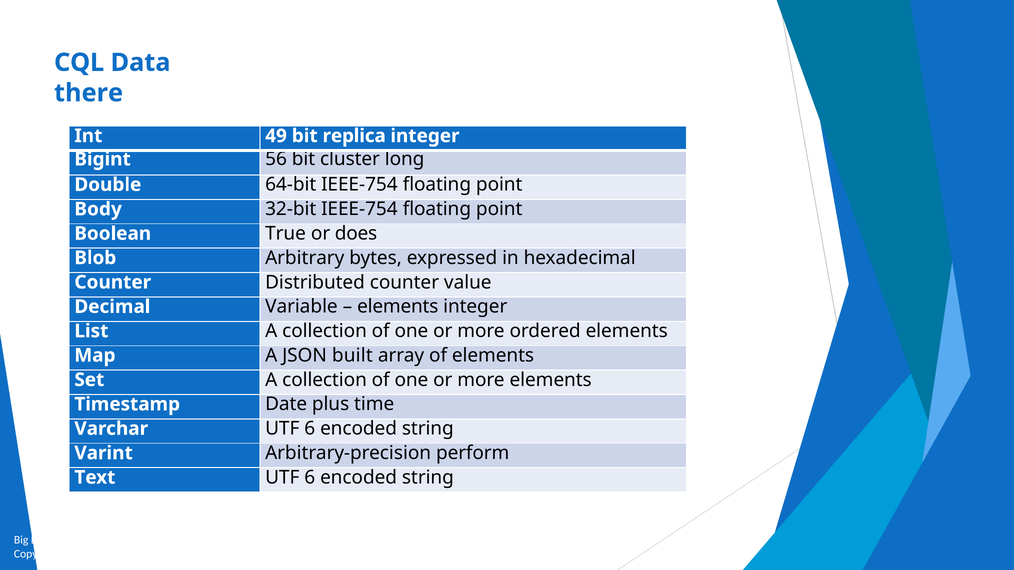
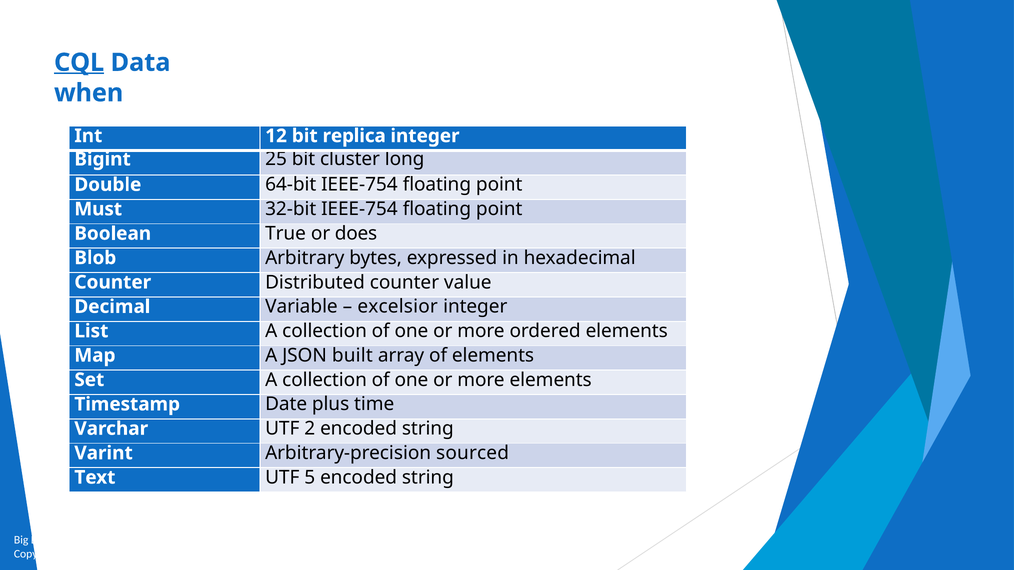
CQL underline: none -> present
there: there -> when
49: 49 -> 12
56: 56 -> 25
Body: Body -> Must
elements at (398, 307): elements -> excelsior
Varchar UTF 6: 6 -> 2
perform: perform -> sourced
Text UTF 6: 6 -> 5
